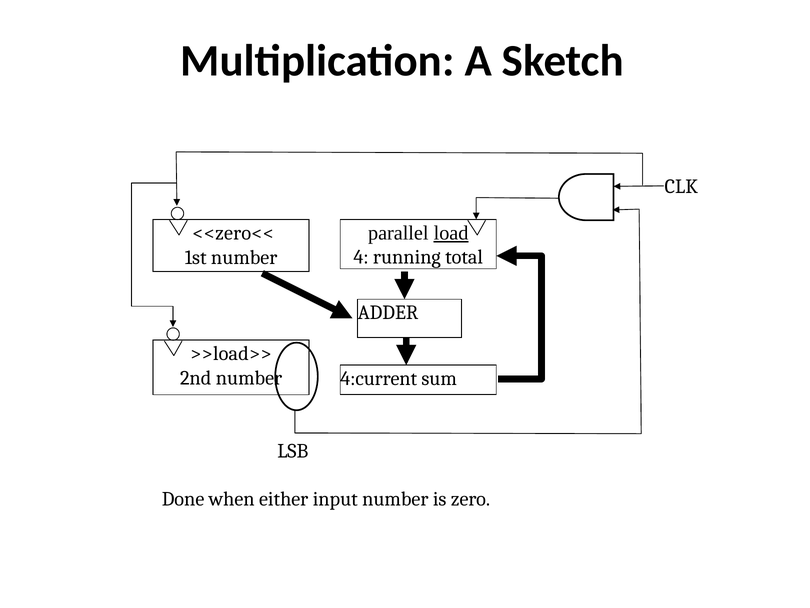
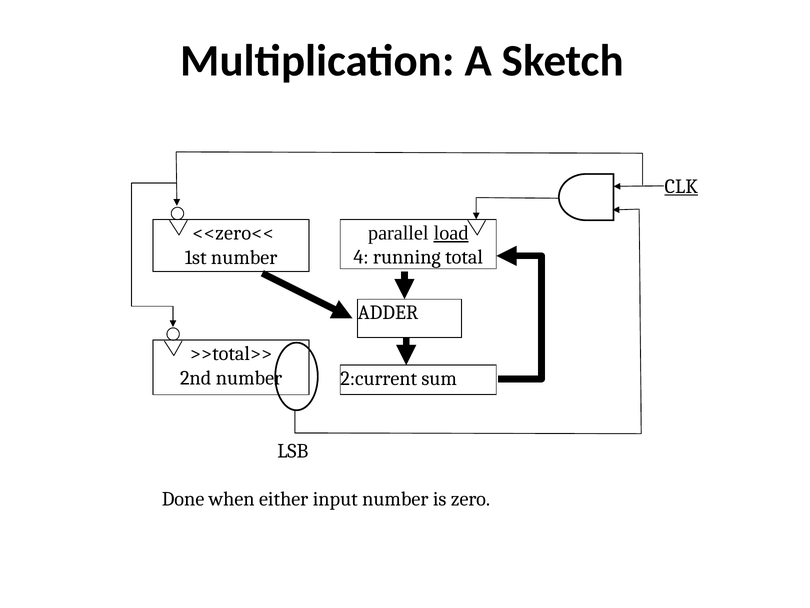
CLK underline: none -> present
>>load>>: >>load>> -> >>total>>
4:current: 4:current -> 2:current
